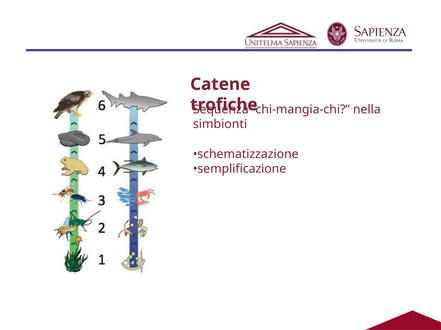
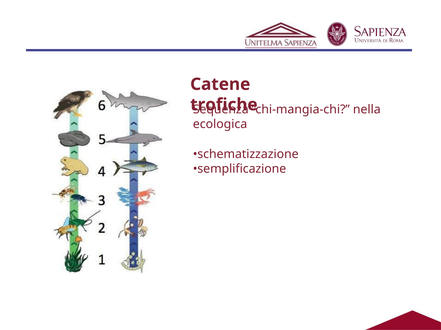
simbionti: simbionti -> ecologica
